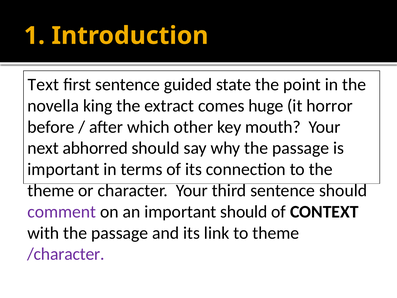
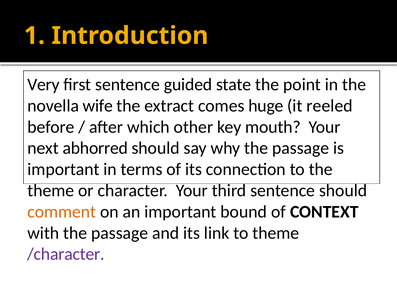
Text: Text -> Very
king: king -> wife
horror: horror -> reeled
comment colour: purple -> orange
important should: should -> bound
